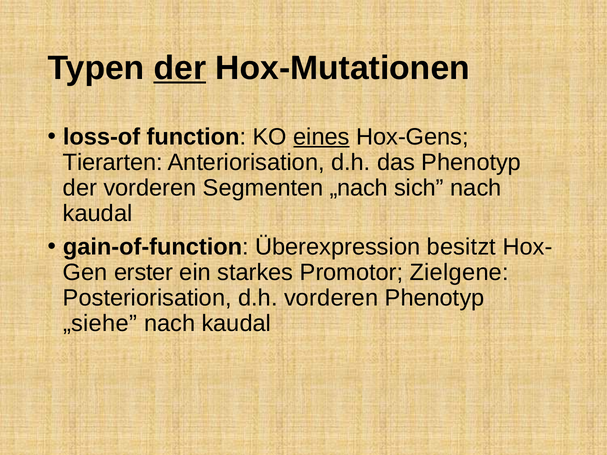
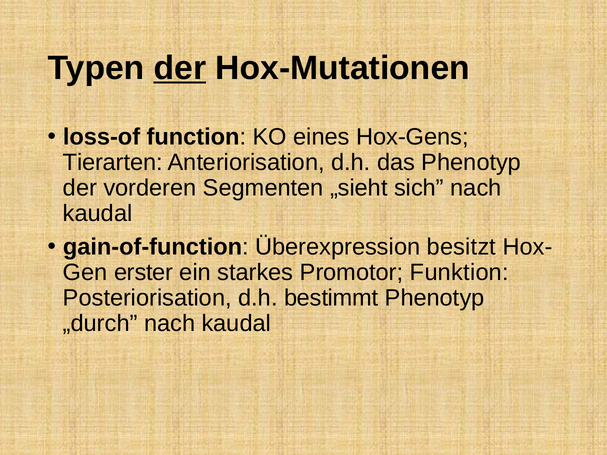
eines underline: present -> none
„nach: „nach -> „sieht
Zielgene: Zielgene -> Funktion
d.h vorderen: vorderen -> bestimmt
„siehe: „siehe -> „durch
